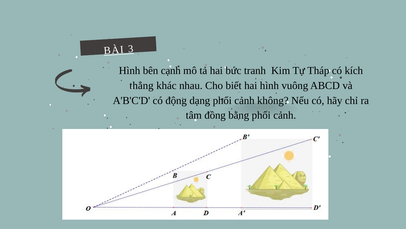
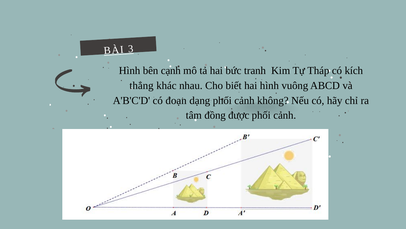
động: động -> đoạn
bằng: bằng -> được
